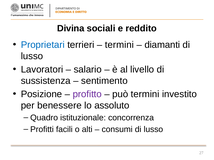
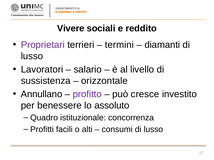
Divina: Divina -> Vivere
Proprietari colour: blue -> purple
sentimento: sentimento -> orizzontale
Posizione: Posizione -> Annullano
può termini: termini -> cresce
